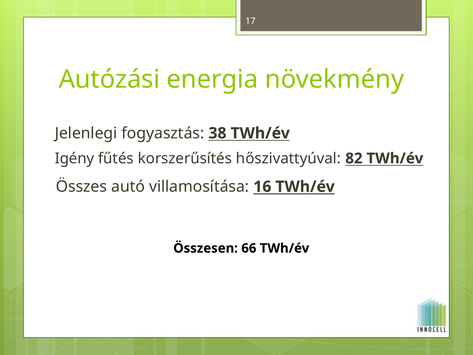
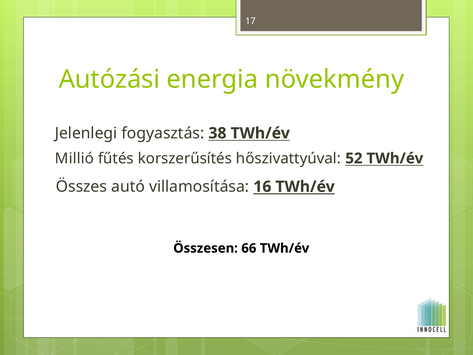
Igény: Igény -> Millió
82: 82 -> 52
